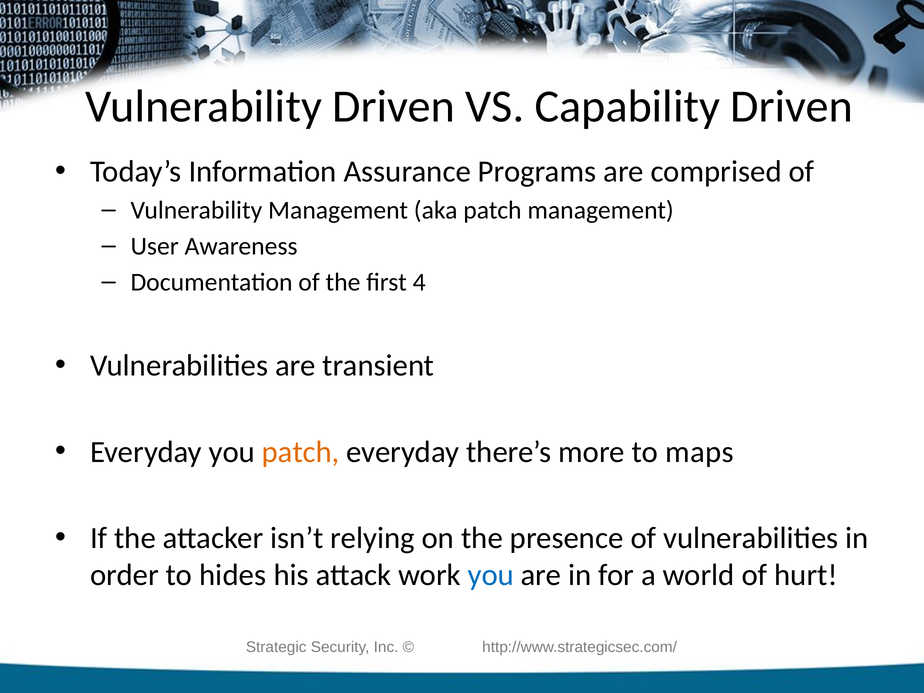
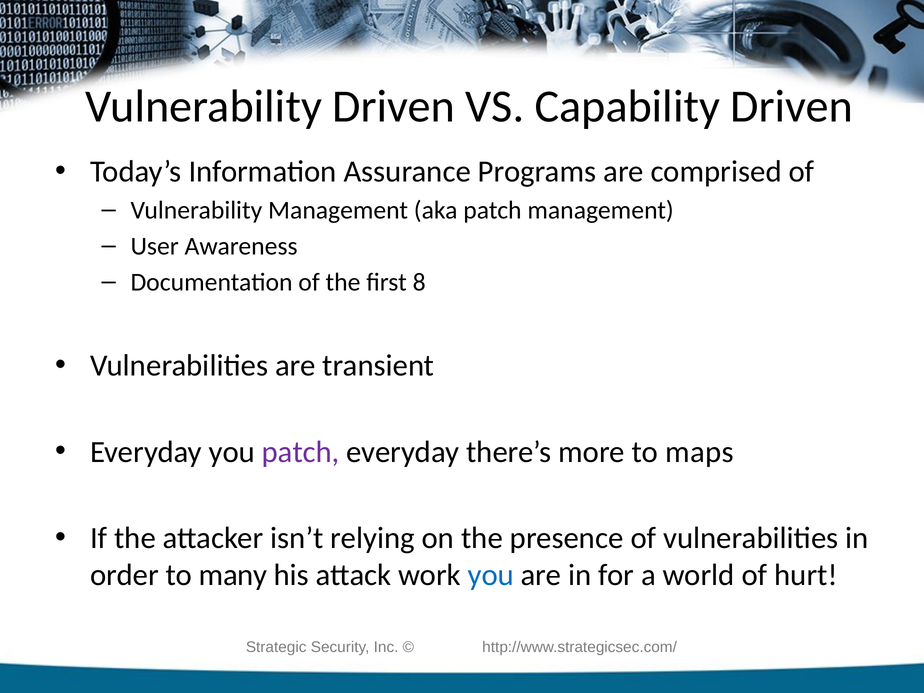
4: 4 -> 8
patch at (301, 452) colour: orange -> purple
hides: hides -> many
